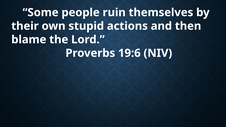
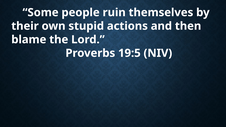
19:6: 19:6 -> 19:5
